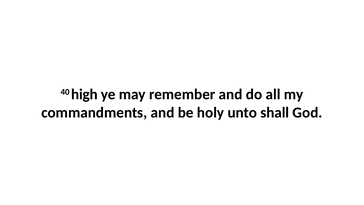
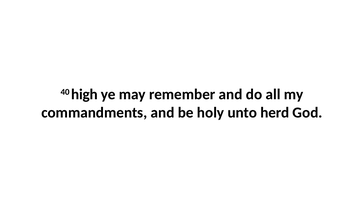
shall: shall -> herd
